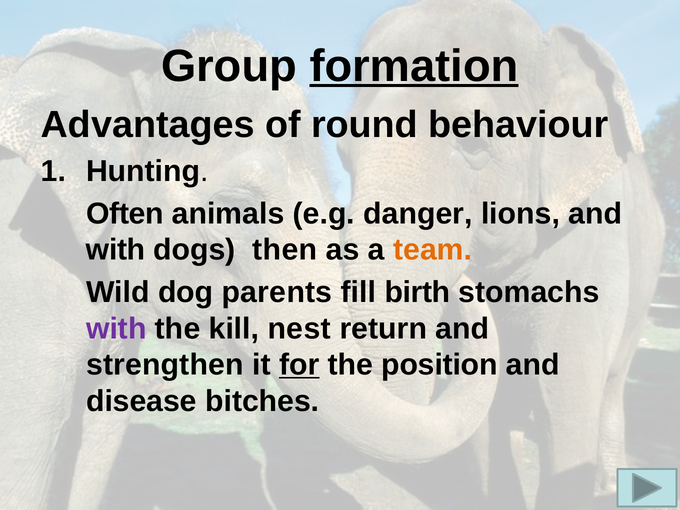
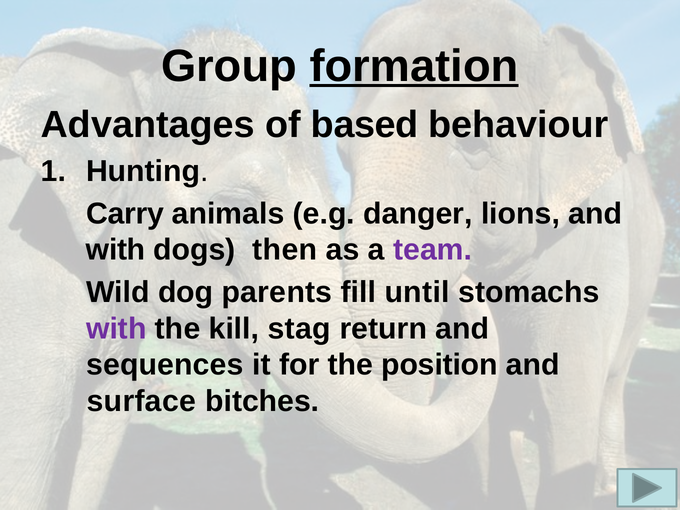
round: round -> based
Often: Often -> Carry
team colour: orange -> purple
birth: birth -> until
nest: nest -> stag
strengthen: strengthen -> sequences
for underline: present -> none
disease: disease -> surface
